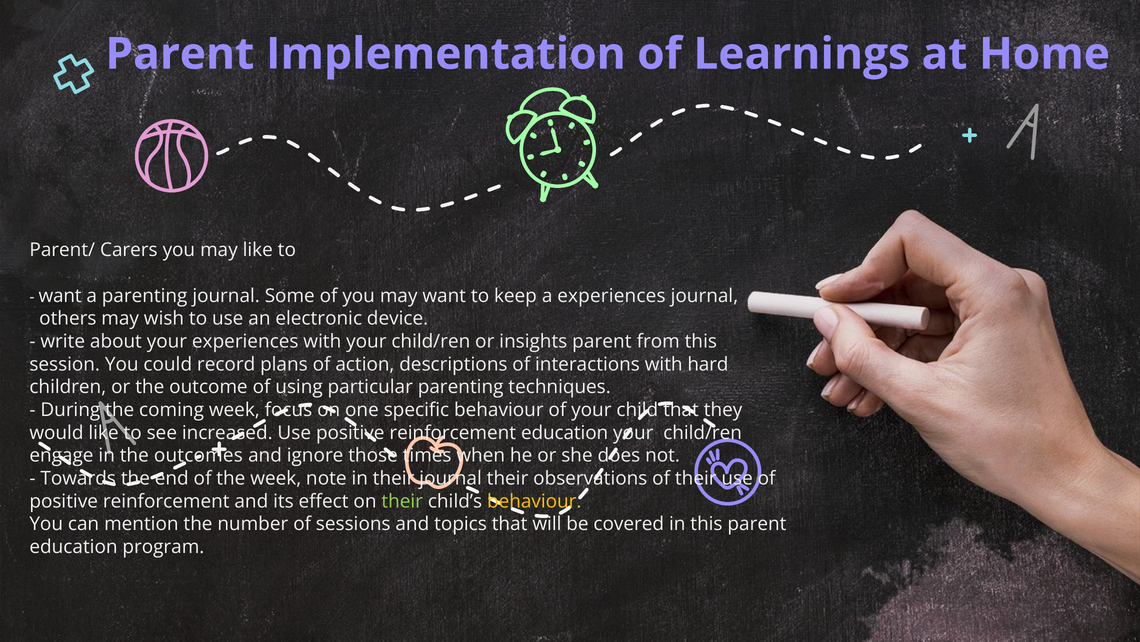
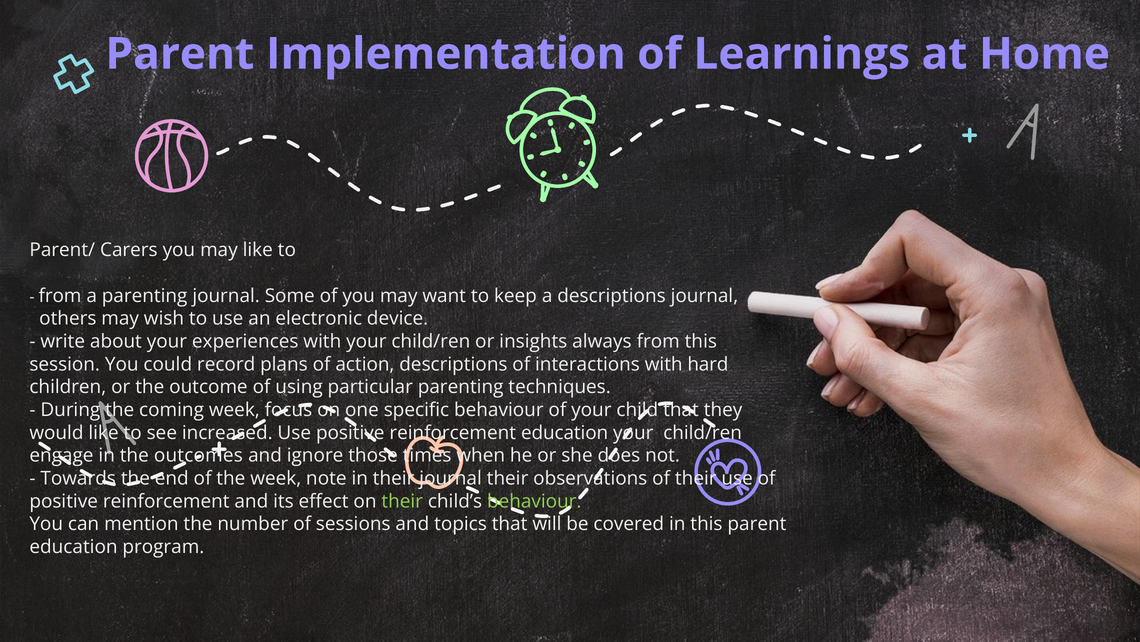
want at (60, 296): want -> from
a experiences: experiences -> descriptions
insights parent: parent -> always
behaviour at (534, 501) colour: yellow -> light green
